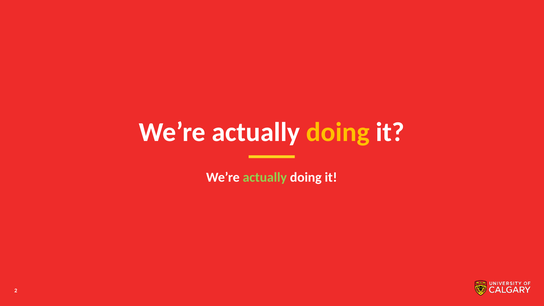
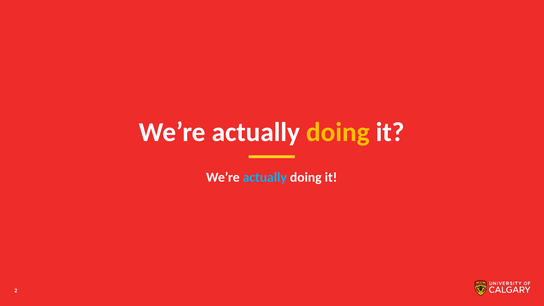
actually at (265, 177) colour: light green -> light blue
